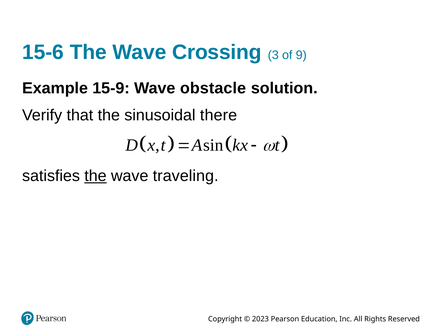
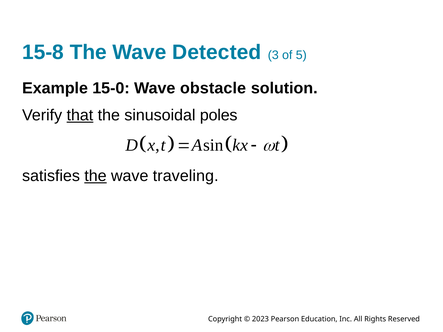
15-6: 15-6 -> 15-8
Crossing: Crossing -> Detected
9: 9 -> 5
15-9: 15-9 -> 15-0
that underline: none -> present
there: there -> poles
